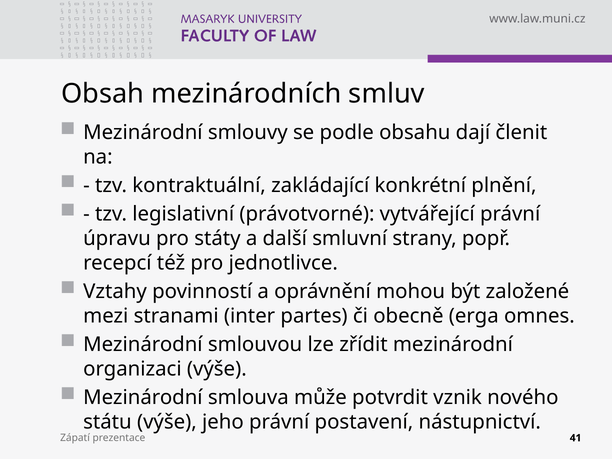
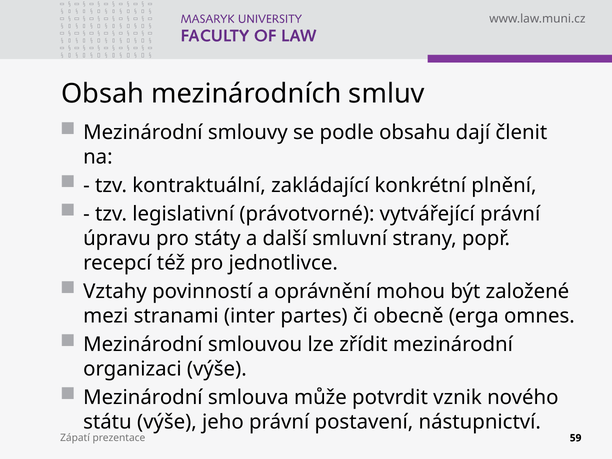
41: 41 -> 59
